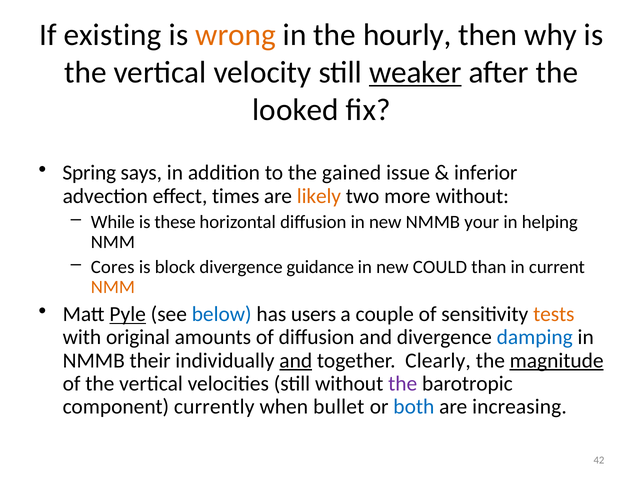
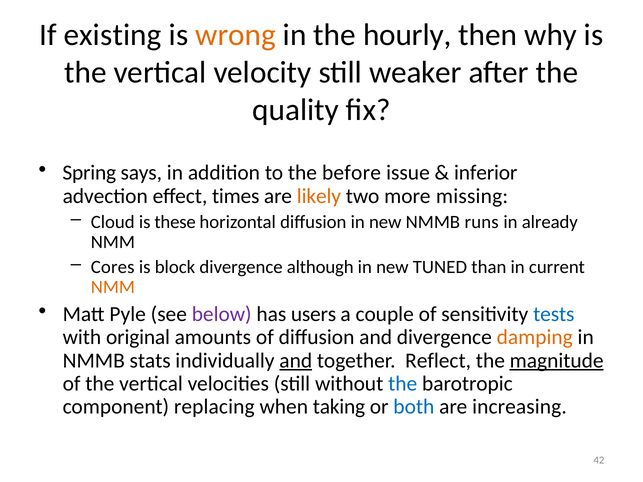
weaker underline: present -> none
looked: looked -> quality
gained: gained -> before
more without: without -> missing
While: While -> Cloud
your: your -> runs
helping: helping -> already
guidance: guidance -> although
COULD: COULD -> TUNED
Pyle underline: present -> none
below colour: blue -> purple
tests colour: orange -> blue
damping colour: blue -> orange
their: their -> stats
Clearly: Clearly -> Reflect
the at (403, 384) colour: purple -> blue
currently: currently -> replacing
bullet: bullet -> taking
